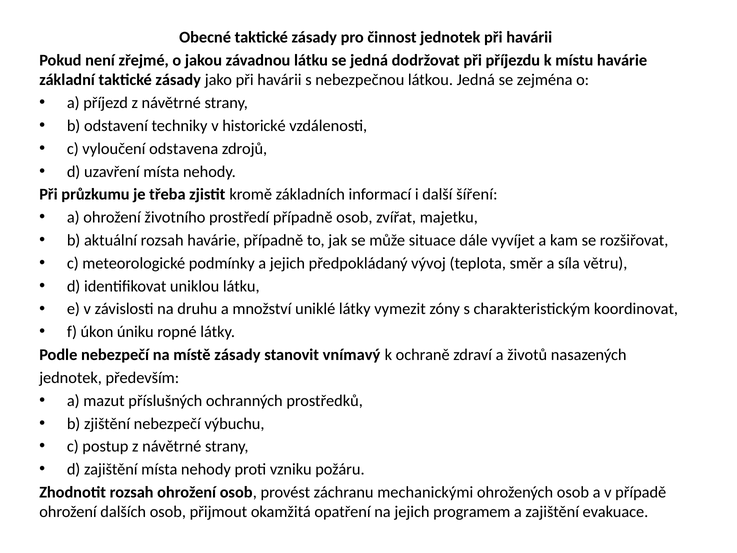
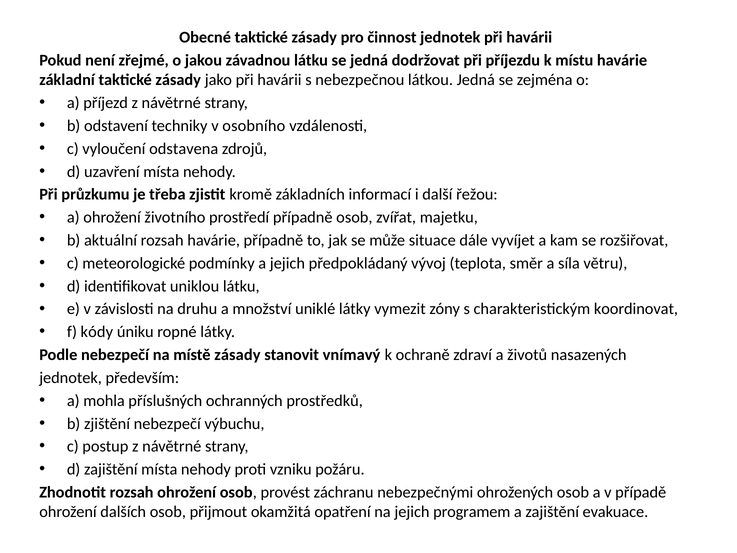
historické: historické -> osobního
šíření: šíření -> řežou
úkon: úkon -> kódy
mazut: mazut -> mohla
mechanickými: mechanickými -> nebezpečnými
